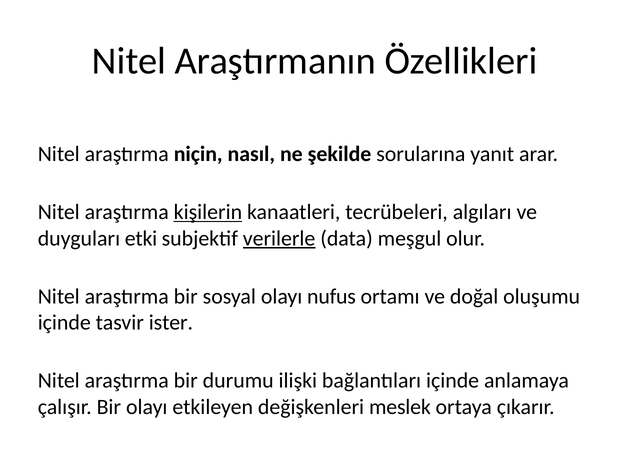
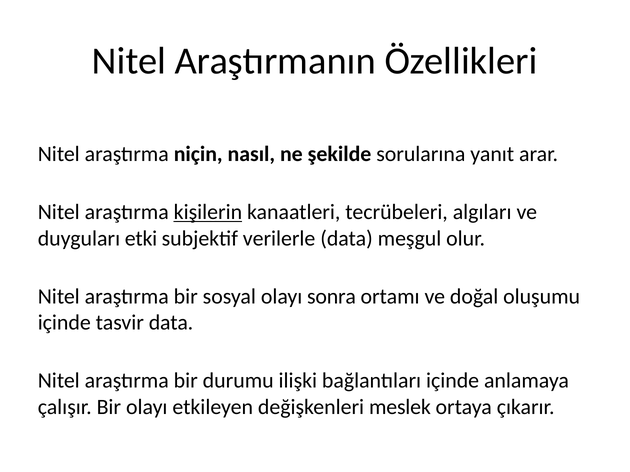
verilerle underline: present -> none
nufus: nufus -> sonra
tasvir ister: ister -> data
